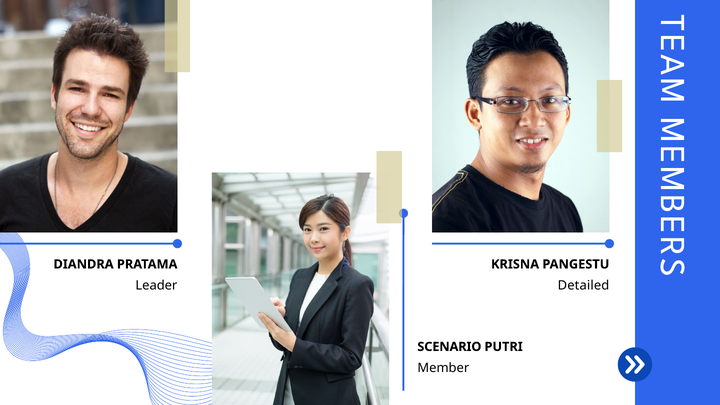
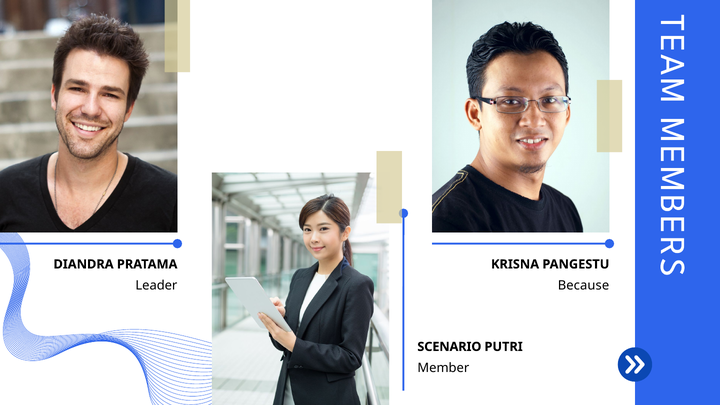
Detailed: Detailed -> Because
